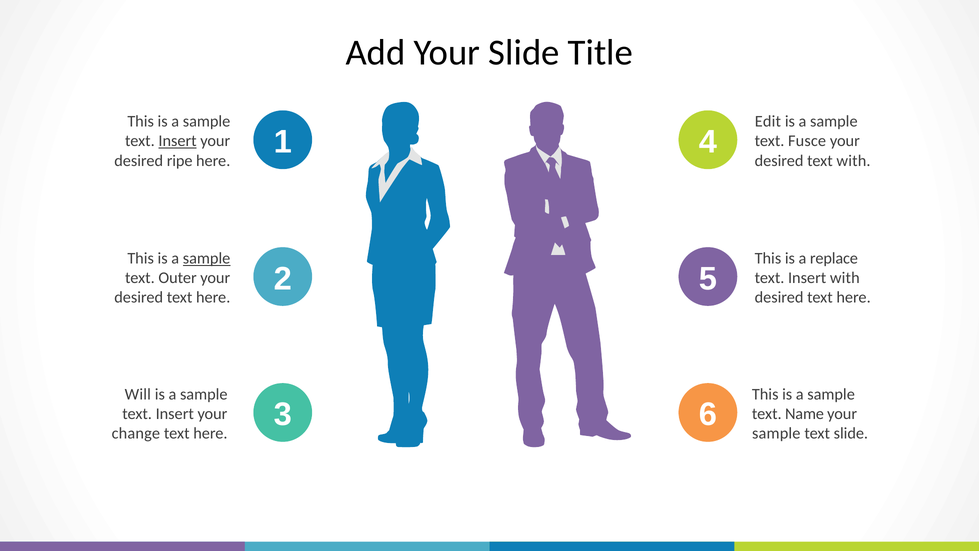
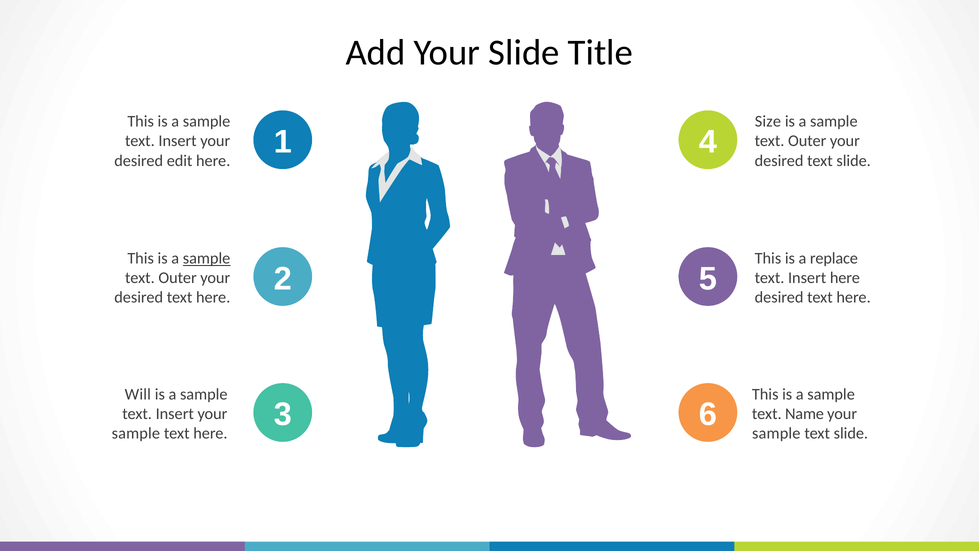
Edit: Edit -> Size
Insert at (178, 141) underline: present -> none
Fusce at (807, 141): Fusce -> Outer
ripe: ripe -> edit
desired text with: with -> slide
Insert with: with -> here
change at (136, 433): change -> sample
